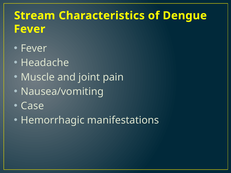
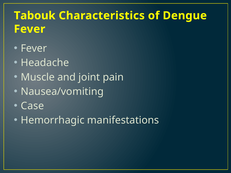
Stream: Stream -> Tabouk
